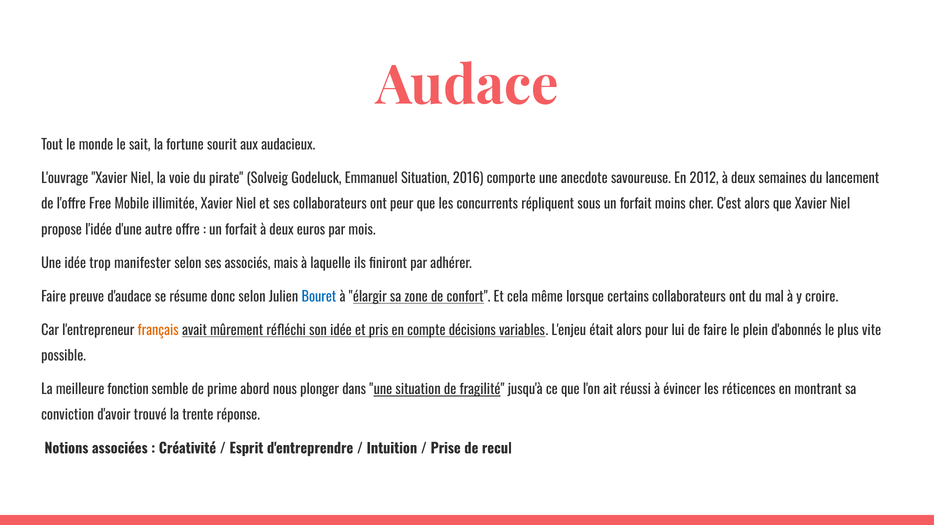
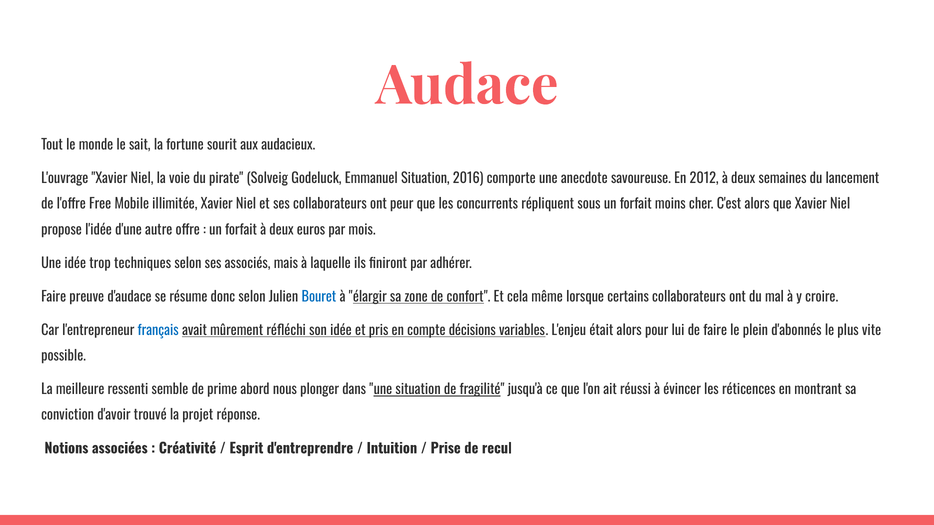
manifester: manifester -> techniques
français colour: orange -> blue
fonction: fonction -> ressenti
trente: trente -> projet
